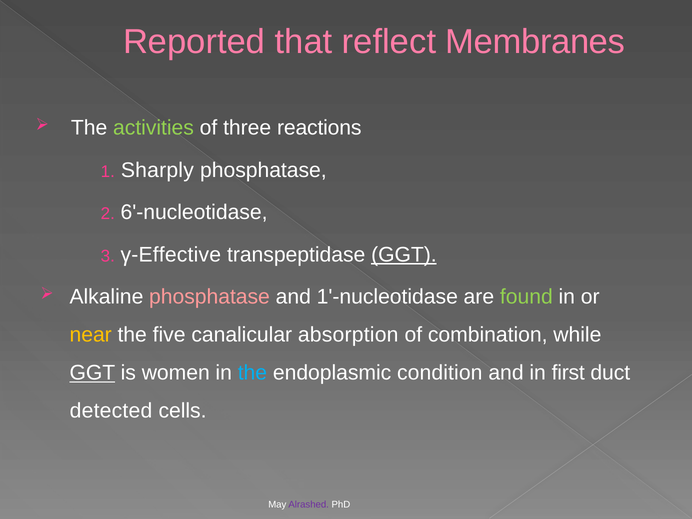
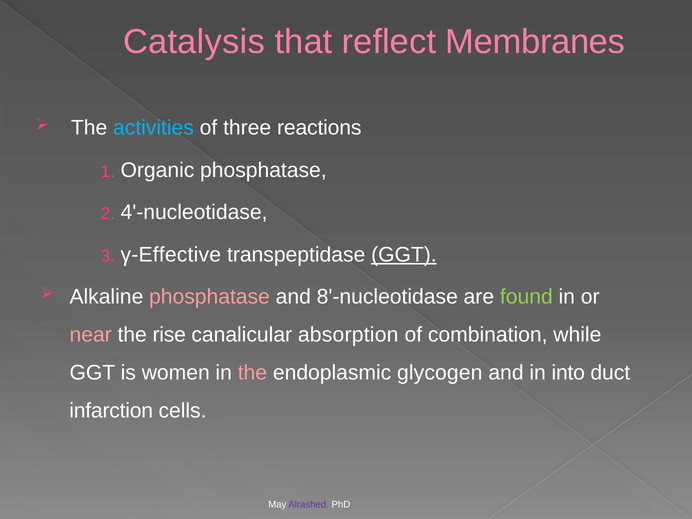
Reported: Reported -> Catalysis
activities colour: light green -> light blue
Sharply: Sharply -> Organic
6'-nucleotidase: 6'-nucleotidase -> 4'-nucleotidase
1'-nucleotidase: 1'-nucleotidase -> 8'-nucleotidase
near colour: yellow -> pink
five: five -> rise
GGT at (92, 373) underline: present -> none
the at (252, 373) colour: light blue -> pink
condition: condition -> glycogen
first: first -> into
detected: detected -> infarction
